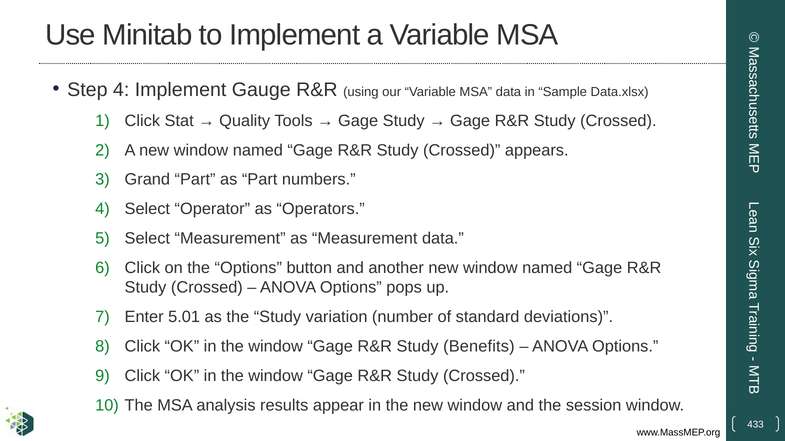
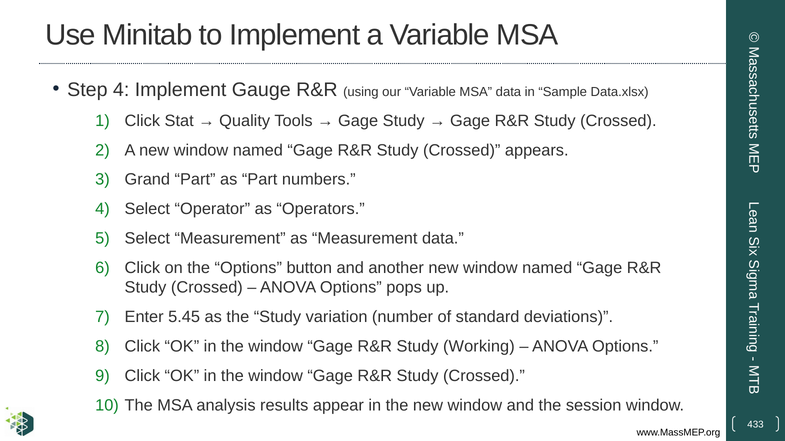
5.01: 5.01 -> 5.45
Benefits: Benefits -> Working
